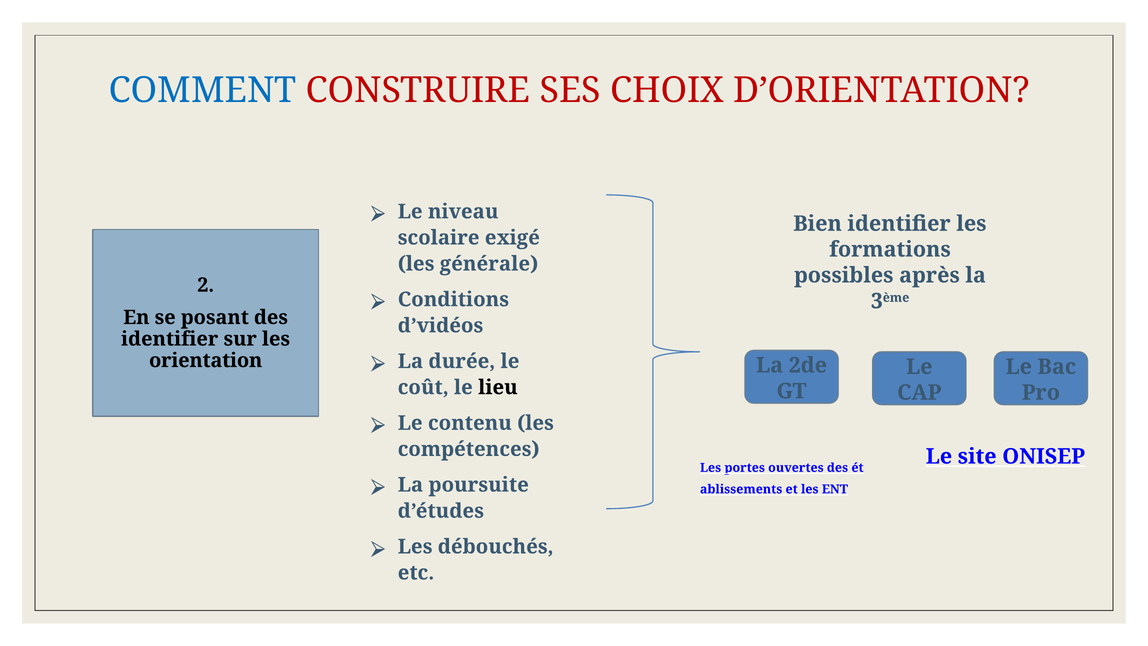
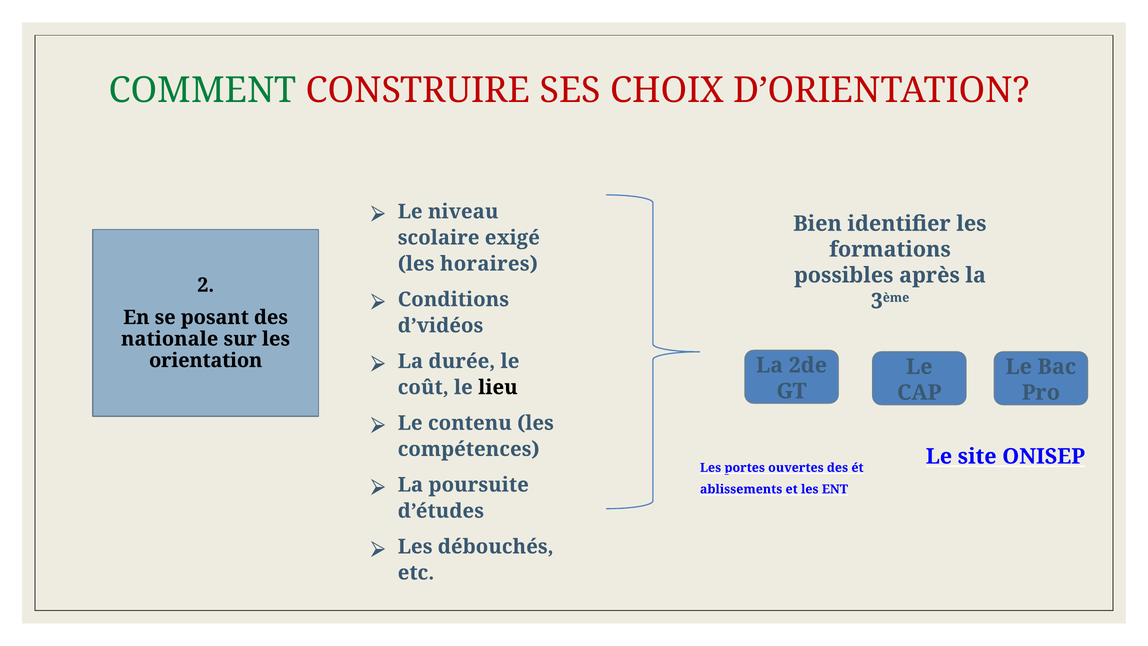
COMMENT colour: blue -> green
générale: générale -> horaires
identifier at (170, 339): identifier -> nationale
